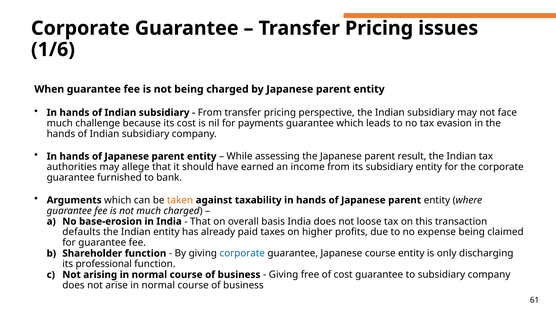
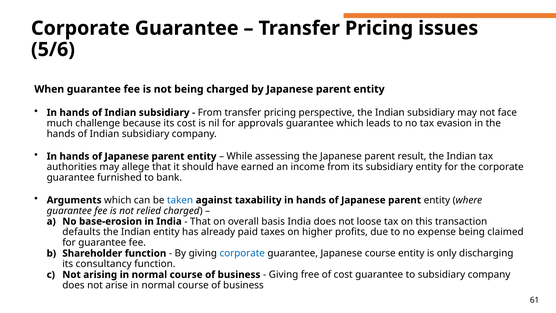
1/6: 1/6 -> 5/6
payments: payments -> approvals
taken colour: orange -> blue
not much: much -> relied
professional: professional -> consultancy
